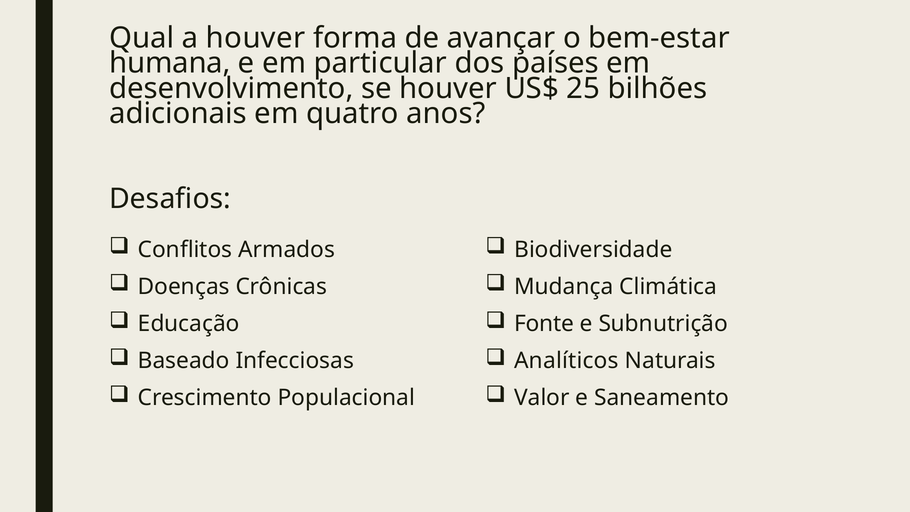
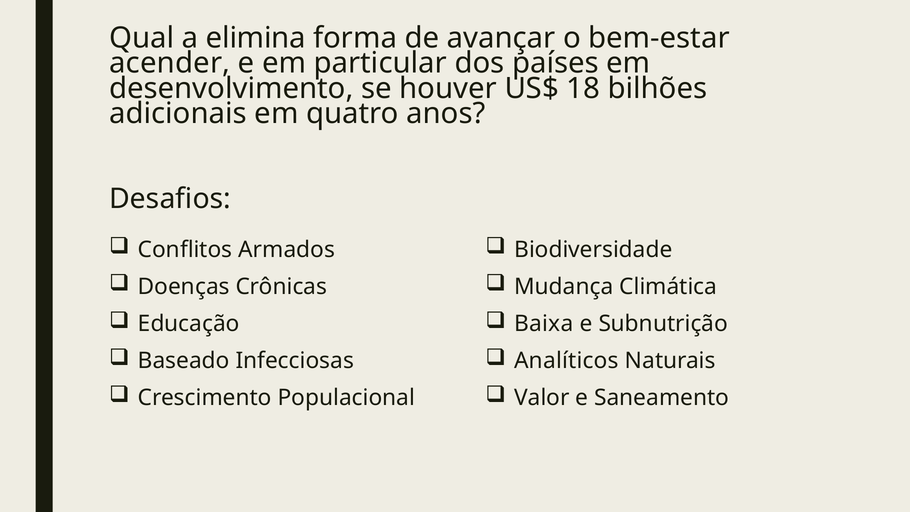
a houver: houver -> elimina
humana: humana -> acender
25: 25 -> 18
Fonte: Fonte -> Baixa
